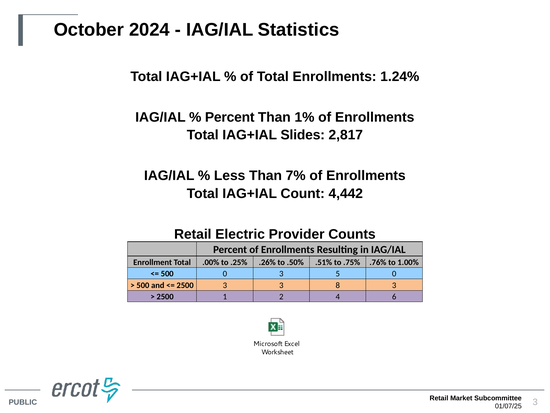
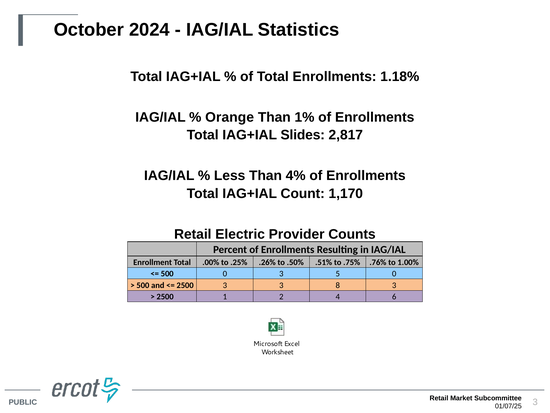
1.24%: 1.24% -> 1.18%
Percent at (230, 117): Percent -> Orange
7%: 7% -> 4%
4,442: 4,442 -> 1,170
